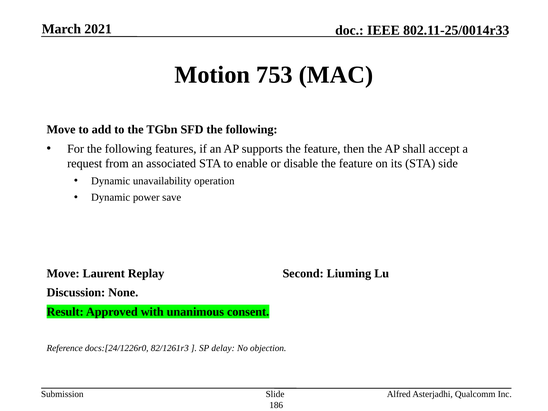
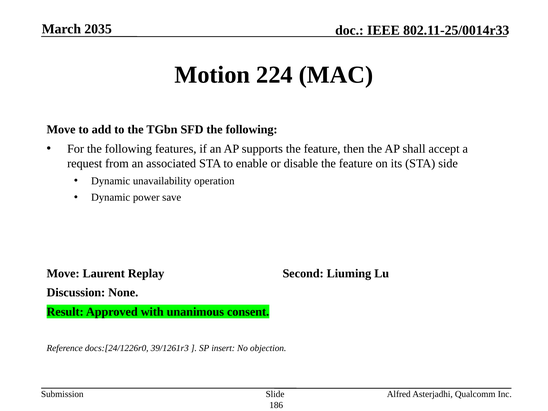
2021: 2021 -> 2035
753: 753 -> 224
82/1261r3: 82/1261r3 -> 39/1261r3
delay: delay -> insert
